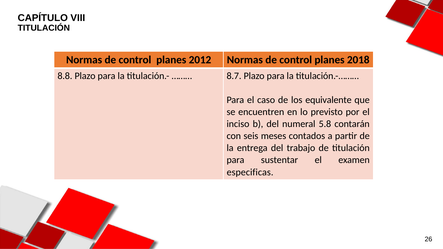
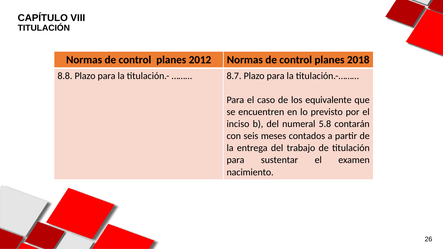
especificas: especificas -> nacimiento
